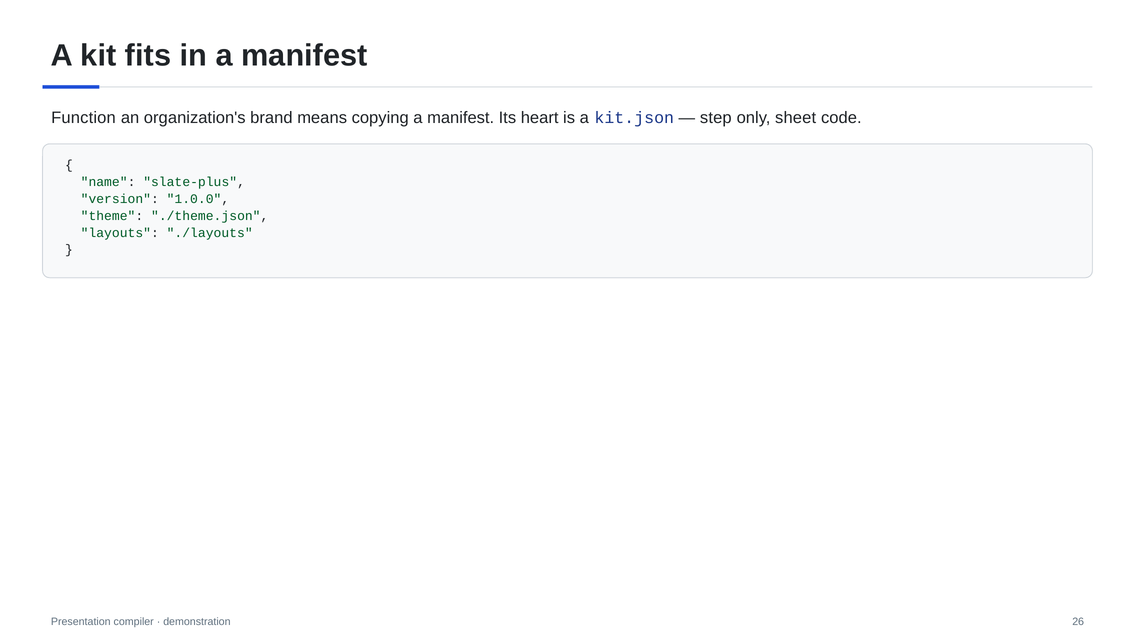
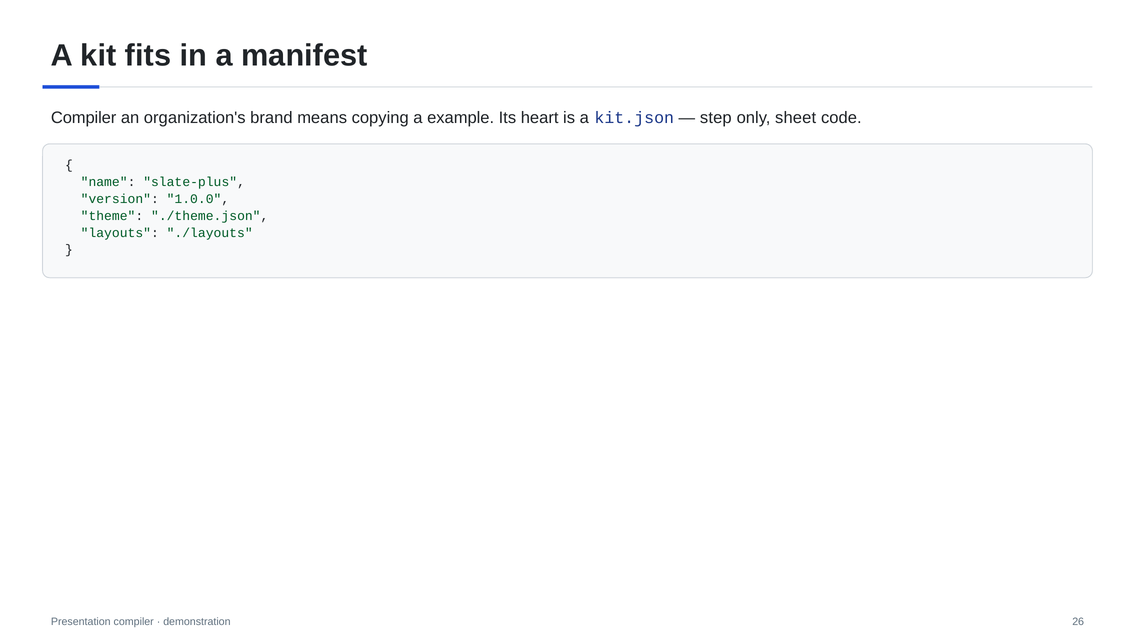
Function at (83, 118): Function -> Compiler
copying a manifest: manifest -> example
